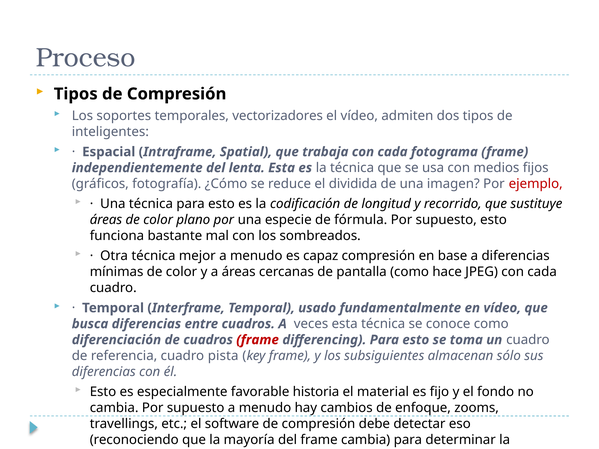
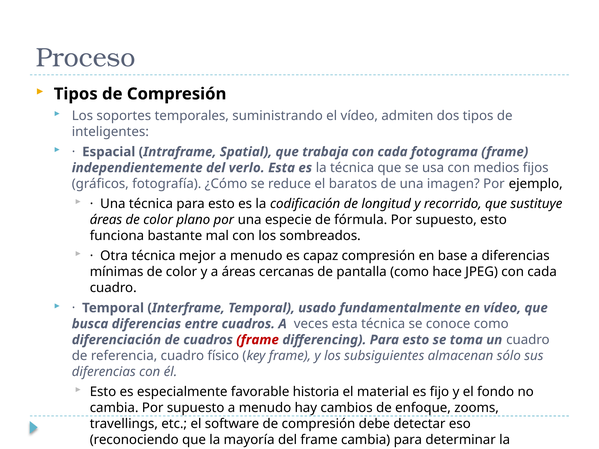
vectorizadores: vectorizadores -> suministrando
lenta: lenta -> verlo
dividida: dividida -> baratos
ejemplo colour: red -> black
pista: pista -> físico
